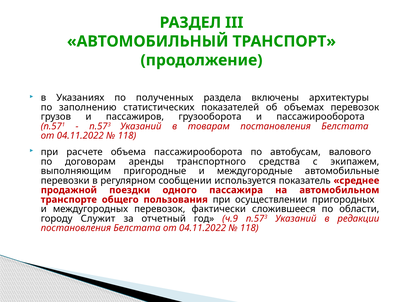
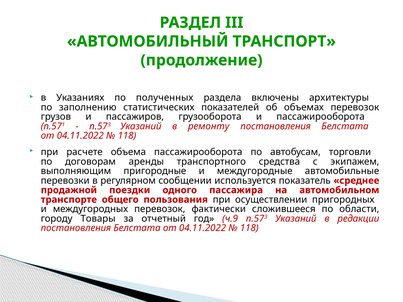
товарам: товарам -> ремонту
валового: валового -> торговли
Служит: Служит -> Товары
